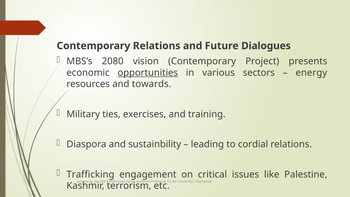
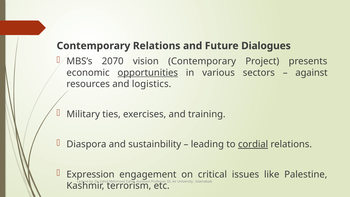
2080: 2080 -> 2070
energy: energy -> against
towards: towards -> logistics
cordial underline: none -> present
Trafficking: Trafficking -> Expression
